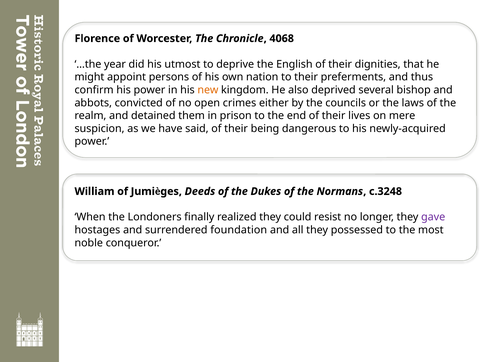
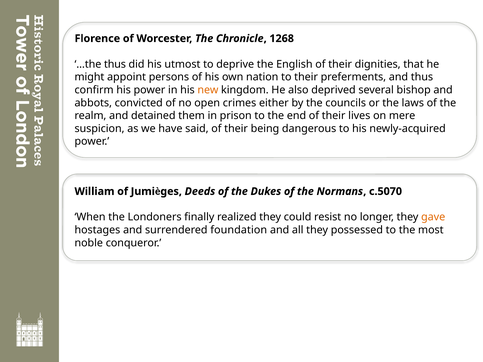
4068: 4068 -> 1268
…the year: year -> thus
c.3248: c.3248 -> c.5070
gave colour: purple -> orange
